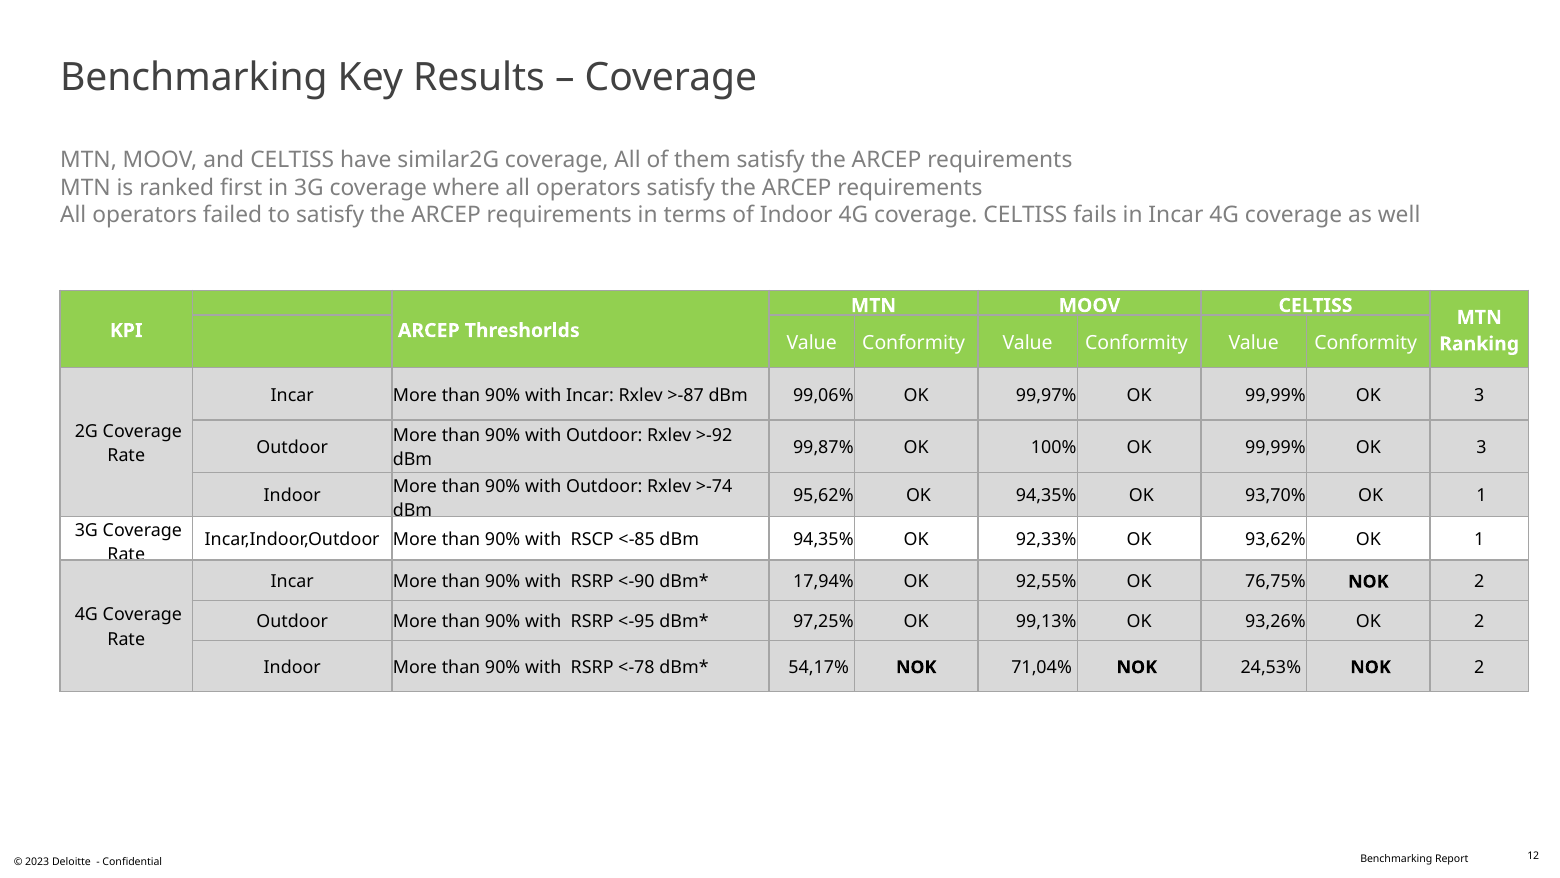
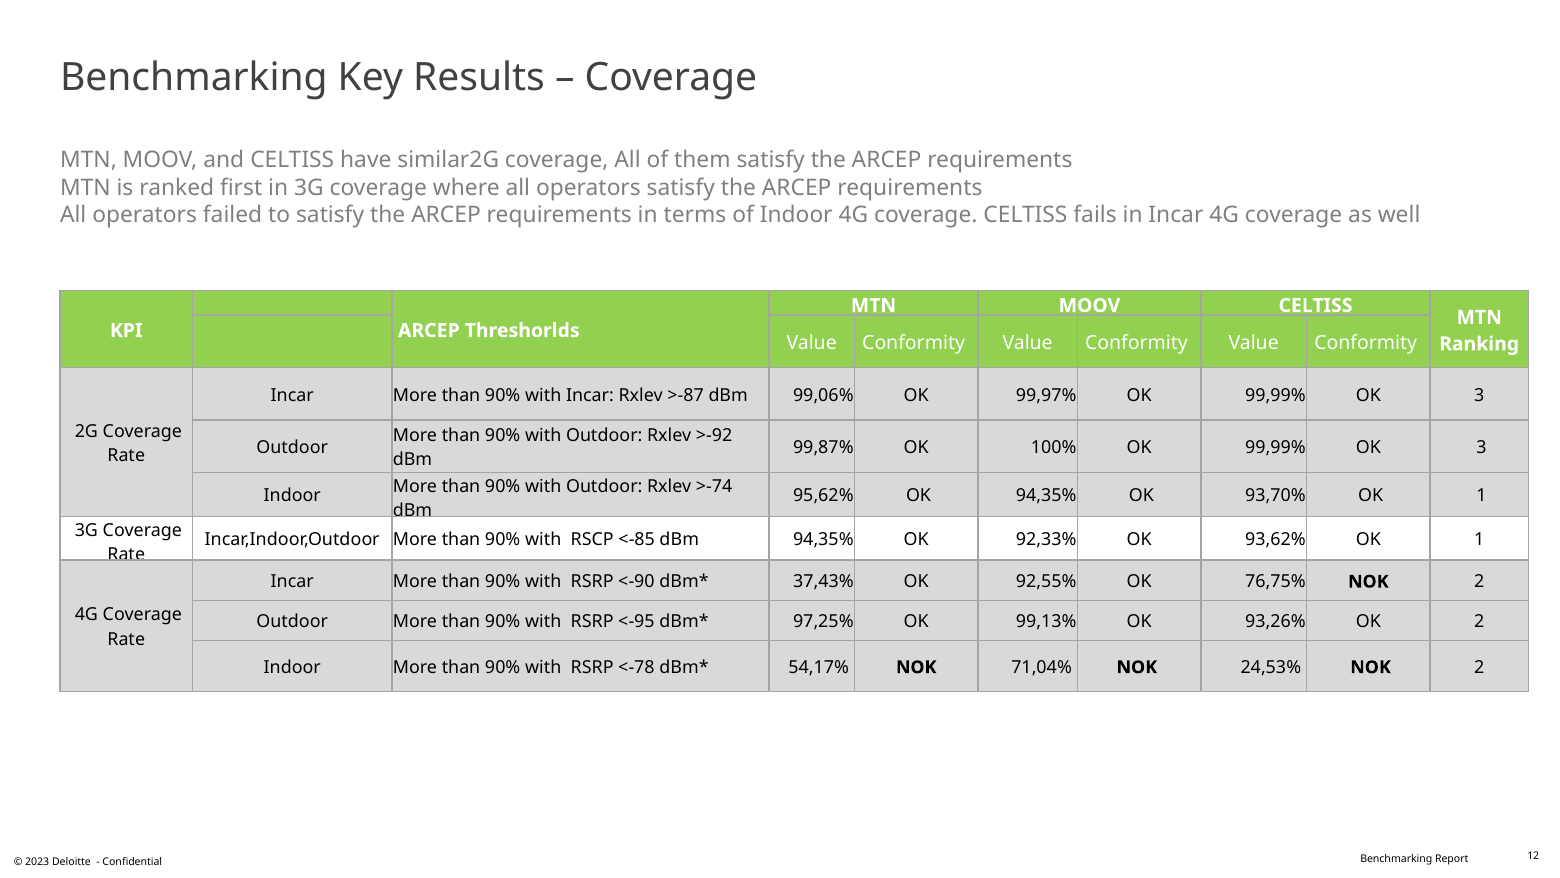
17,94%: 17,94% -> 37,43%
